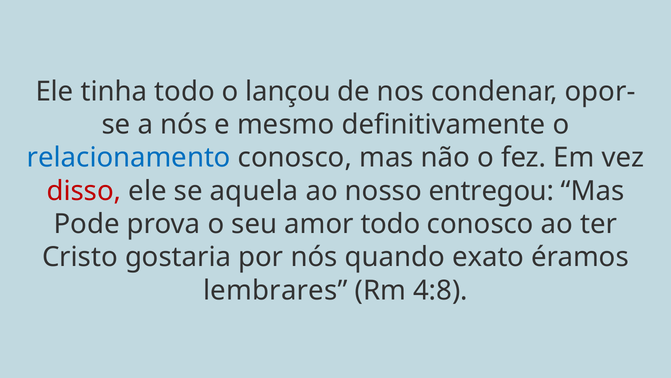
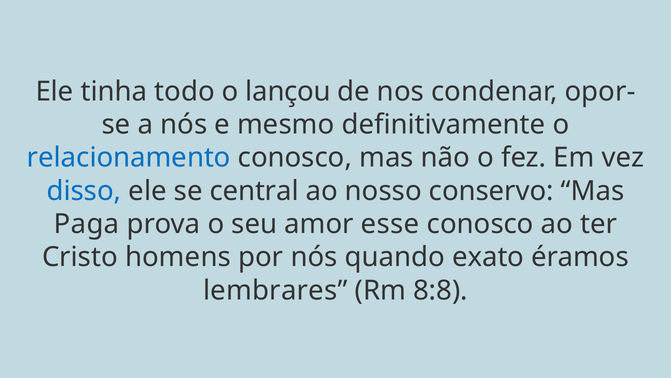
disso colour: red -> blue
aquela: aquela -> central
entregou: entregou -> conservo
Pode: Pode -> Paga
amor todo: todo -> esse
gostaria: gostaria -> homens
4:8: 4:8 -> 8:8
